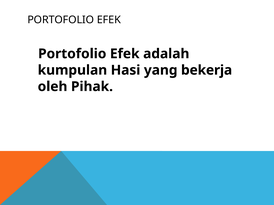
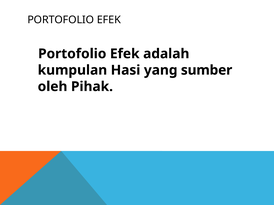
bekerja: bekerja -> sumber
